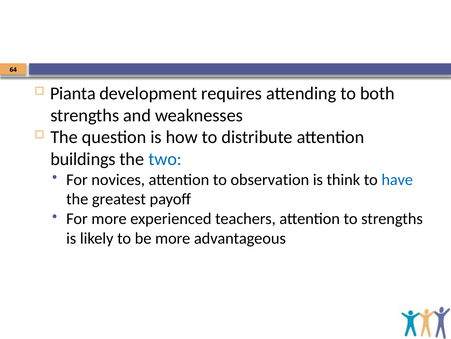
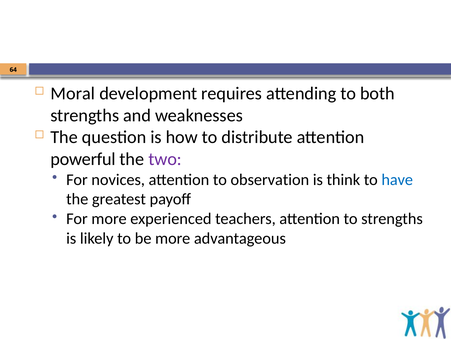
Pianta: Pianta -> Moral
buildings: buildings -> powerful
two colour: blue -> purple
